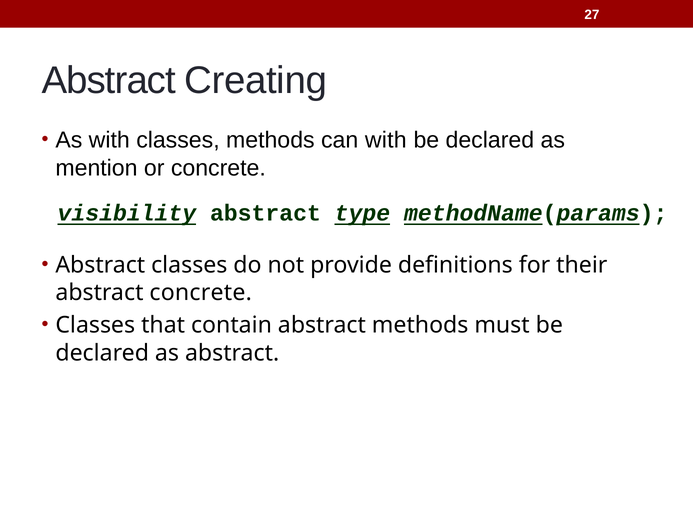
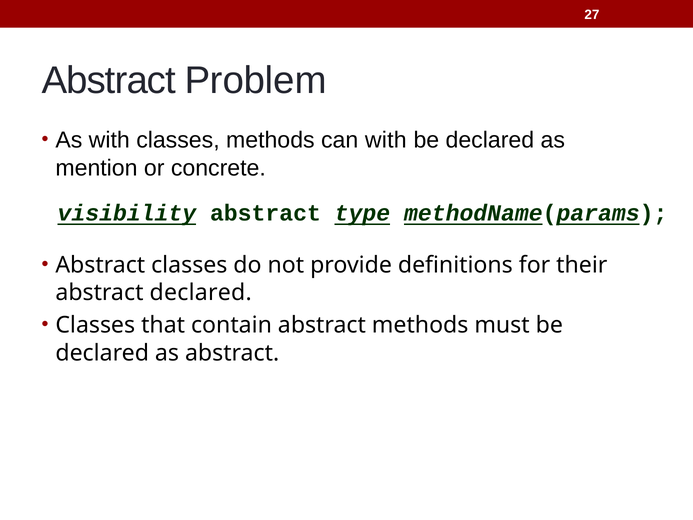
Creating: Creating -> Problem
abstract concrete: concrete -> declared
